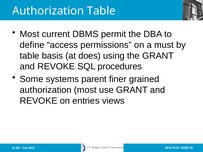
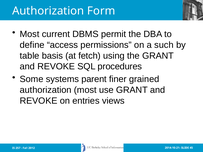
Authorization Table: Table -> Form
must: must -> such
does: does -> fetch
